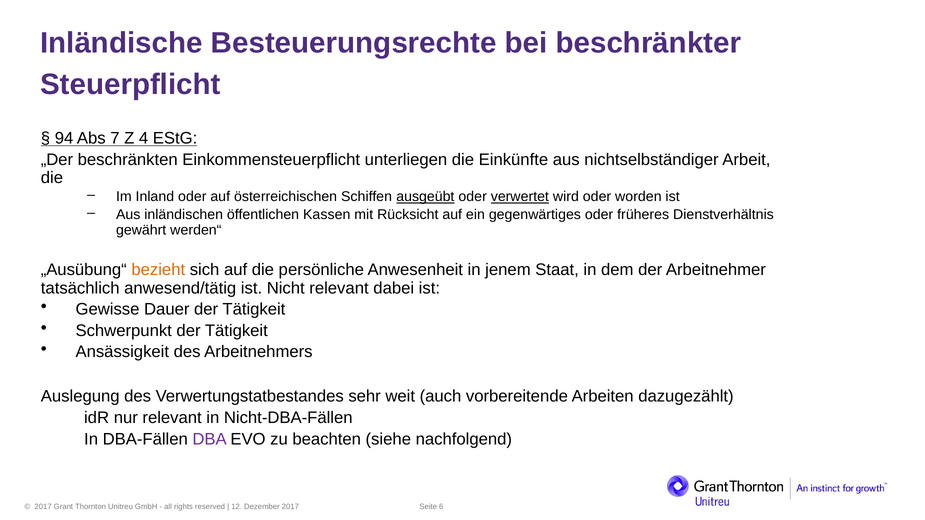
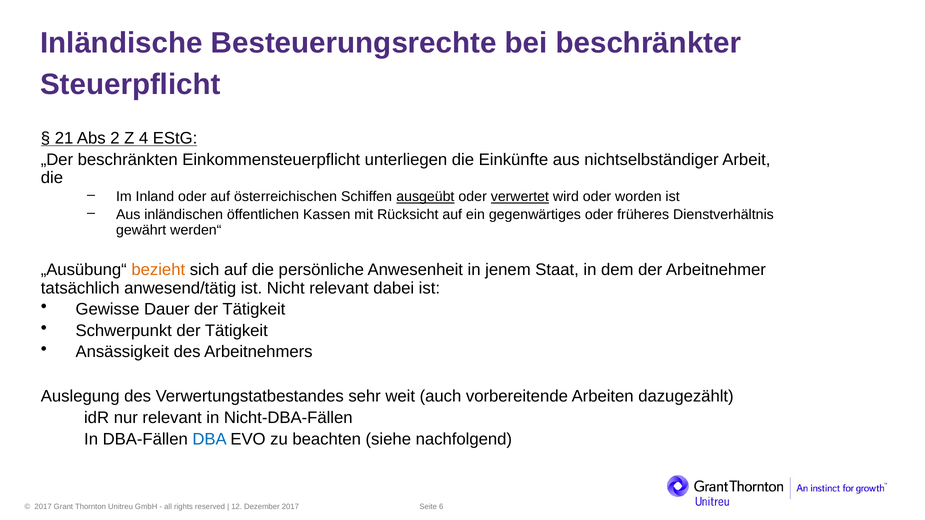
94: 94 -> 21
7: 7 -> 2
DBA colour: purple -> blue
